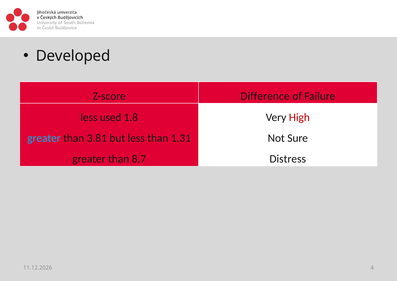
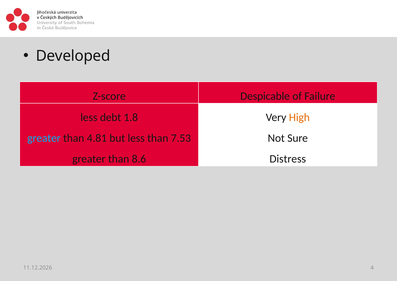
Difference: Difference -> Despicable
used: used -> debt
High colour: red -> orange
3.81: 3.81 -> 4.81
1.31: 1.31 -> 7.53
8.7: 8.7 -> 8.6
